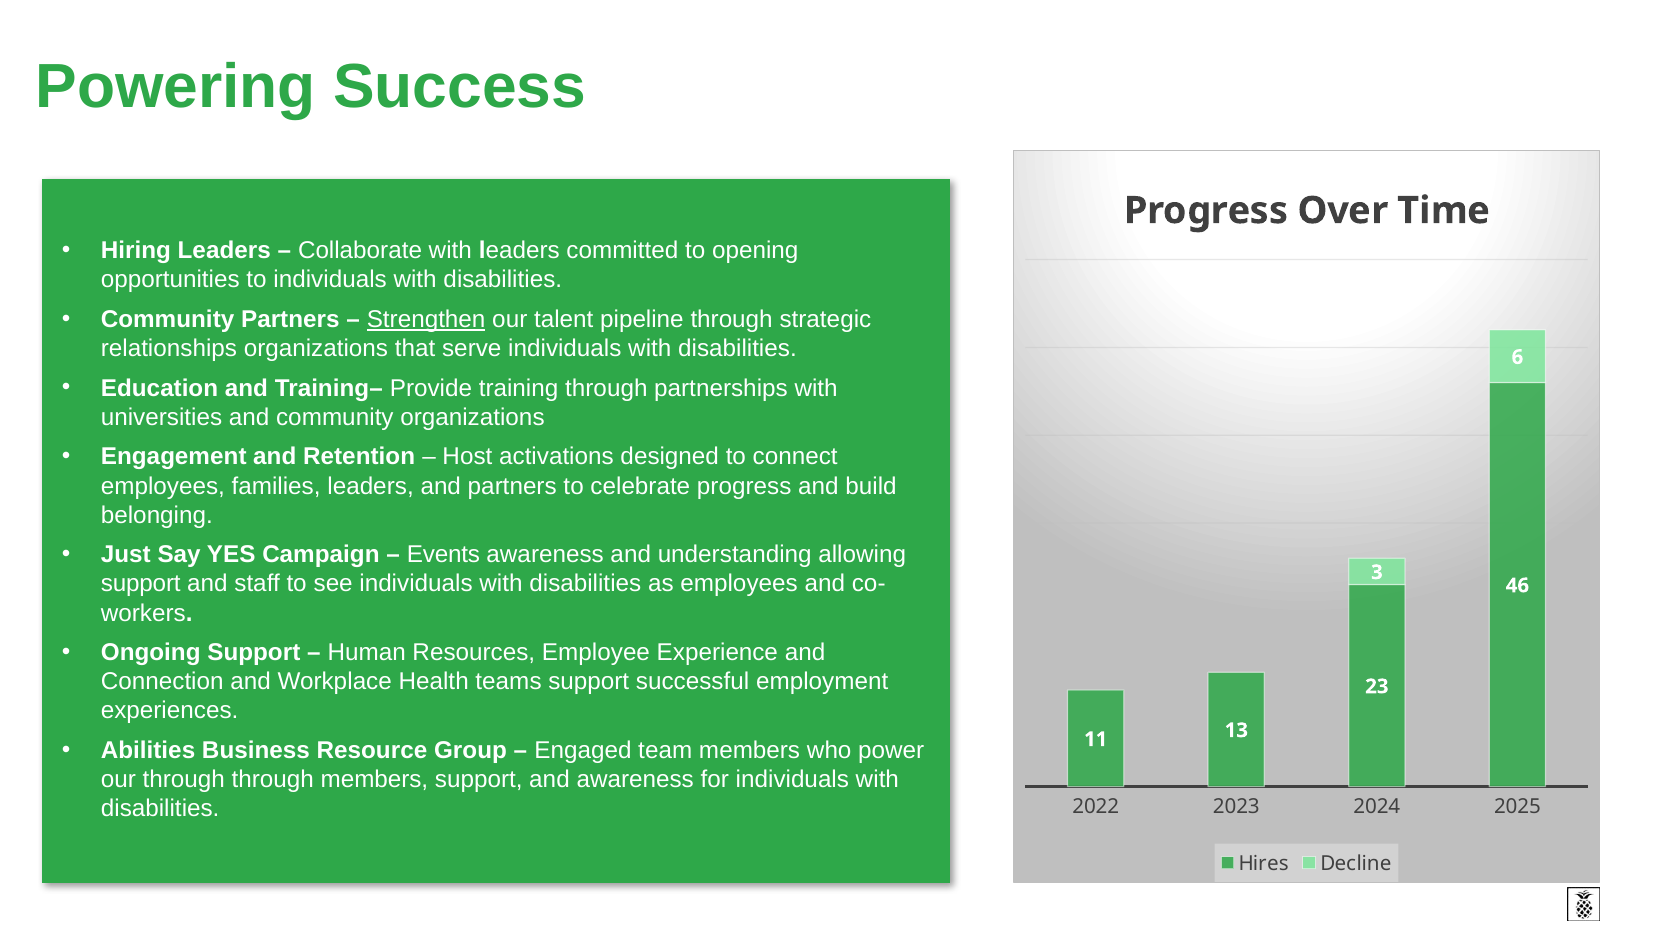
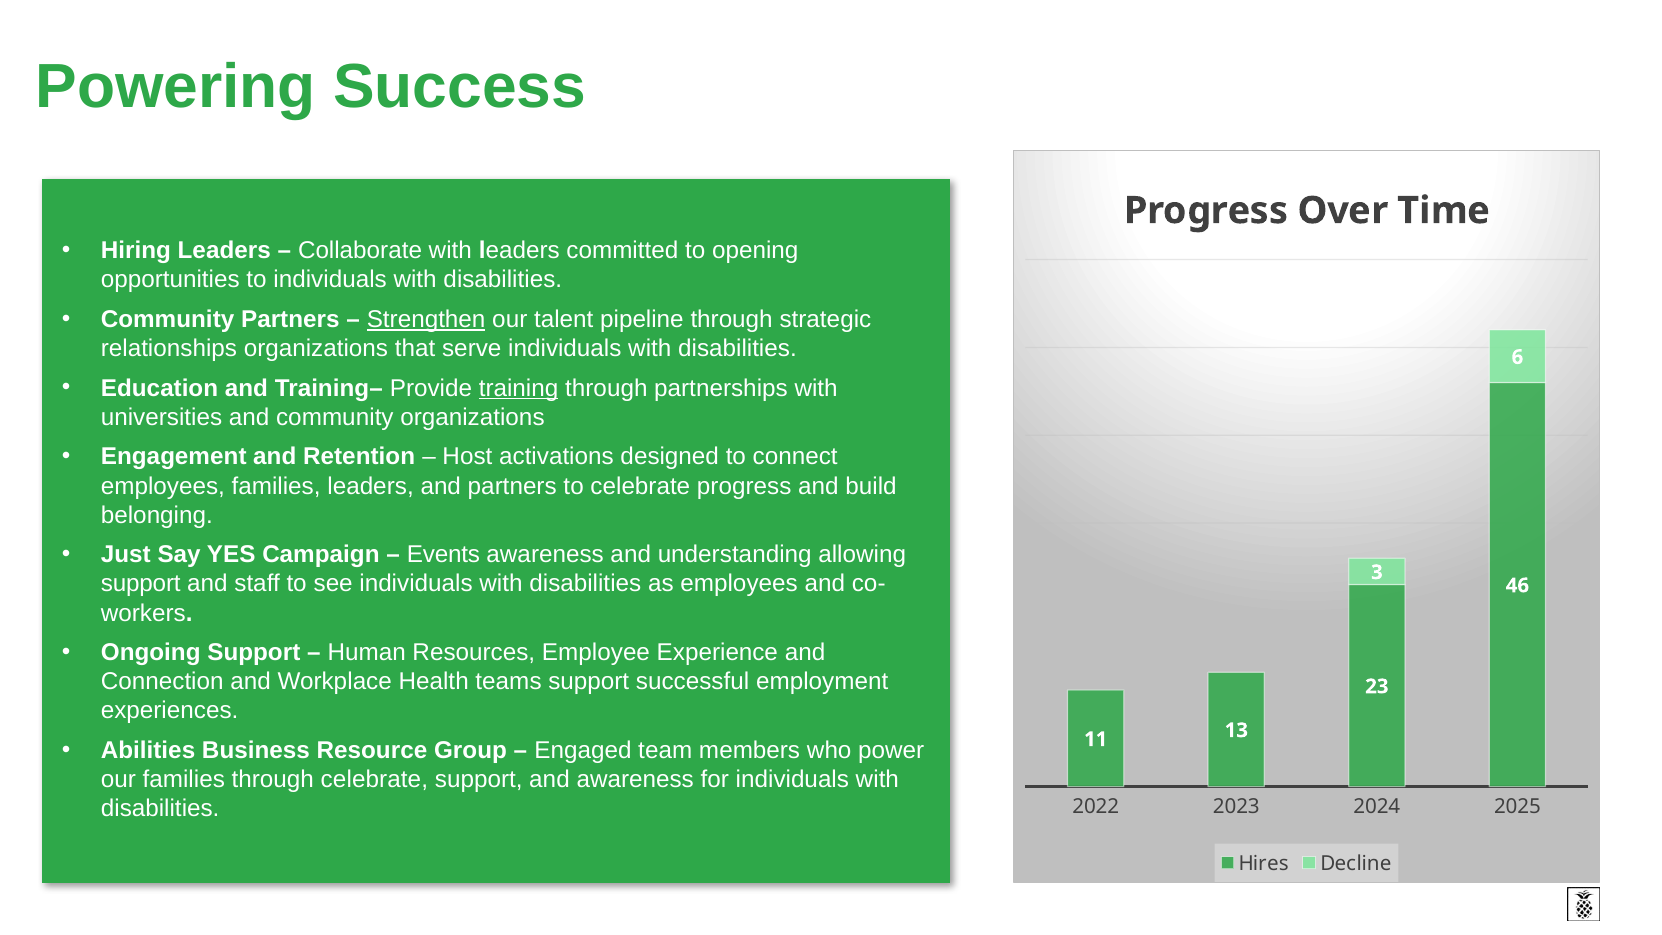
training underline: none -> present
our through: through -> families
through members: members -> celebrate
